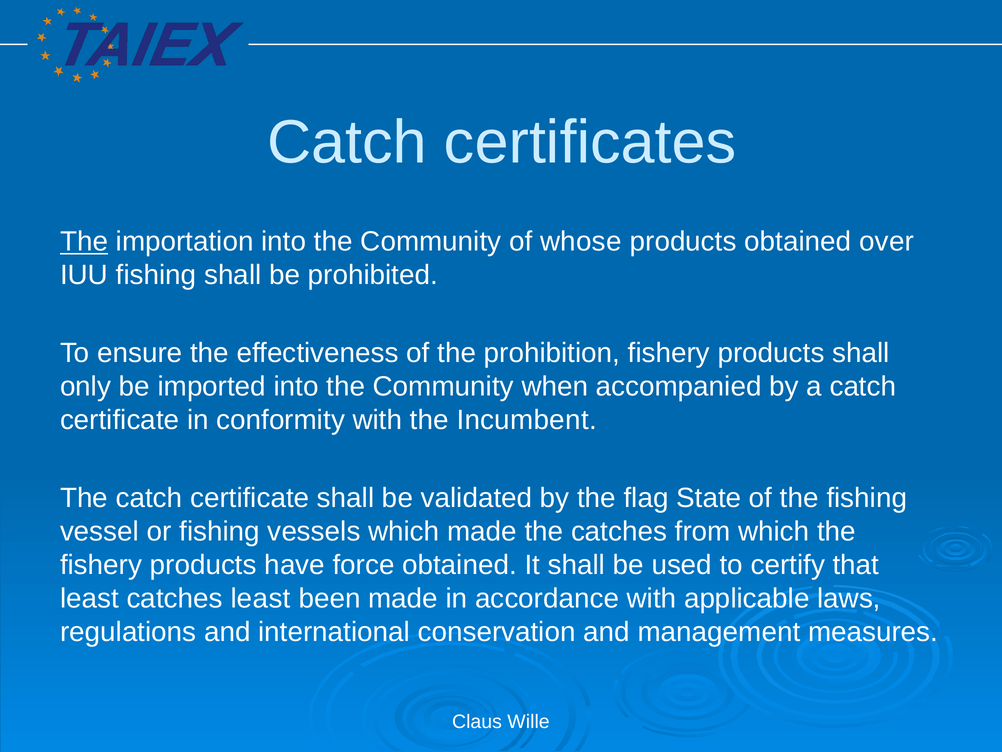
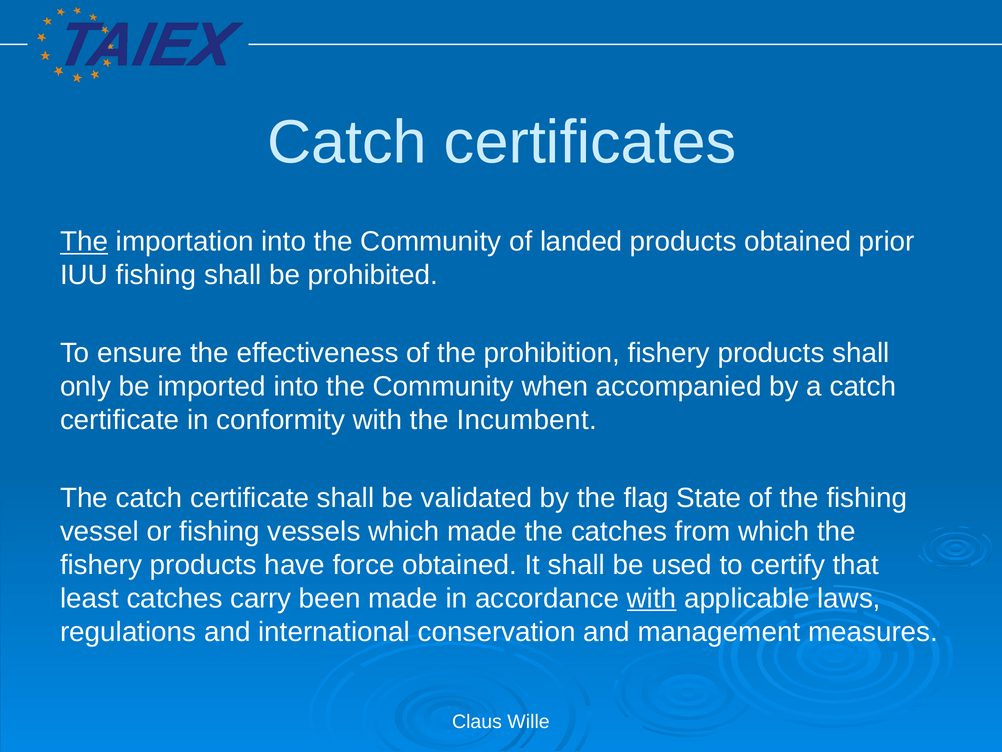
whose: whose -> landed
over: over -> prior
catches least: least -> carry
with at (652, 598) underline: none -> present
